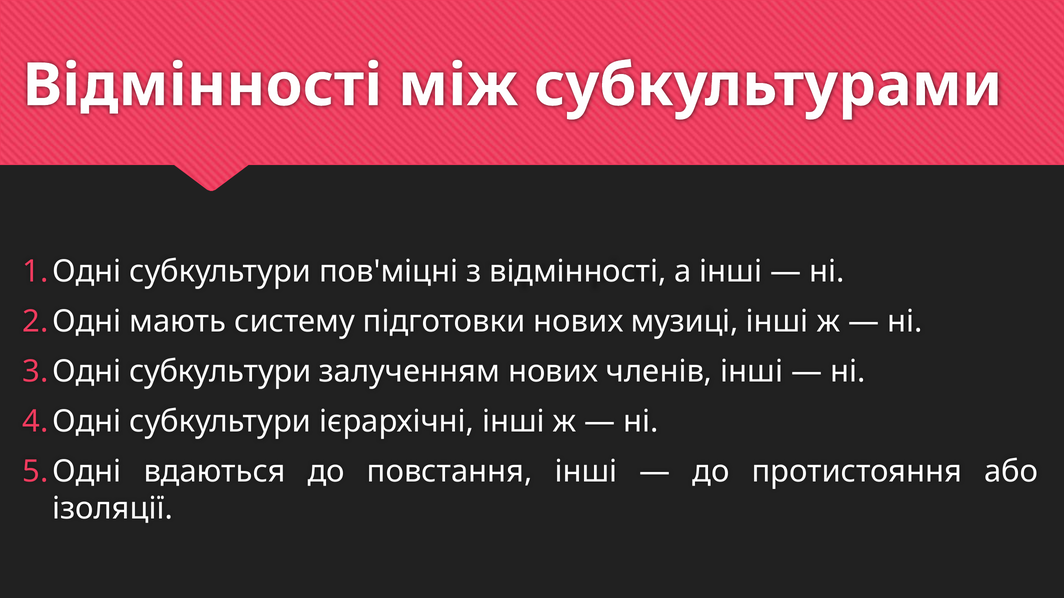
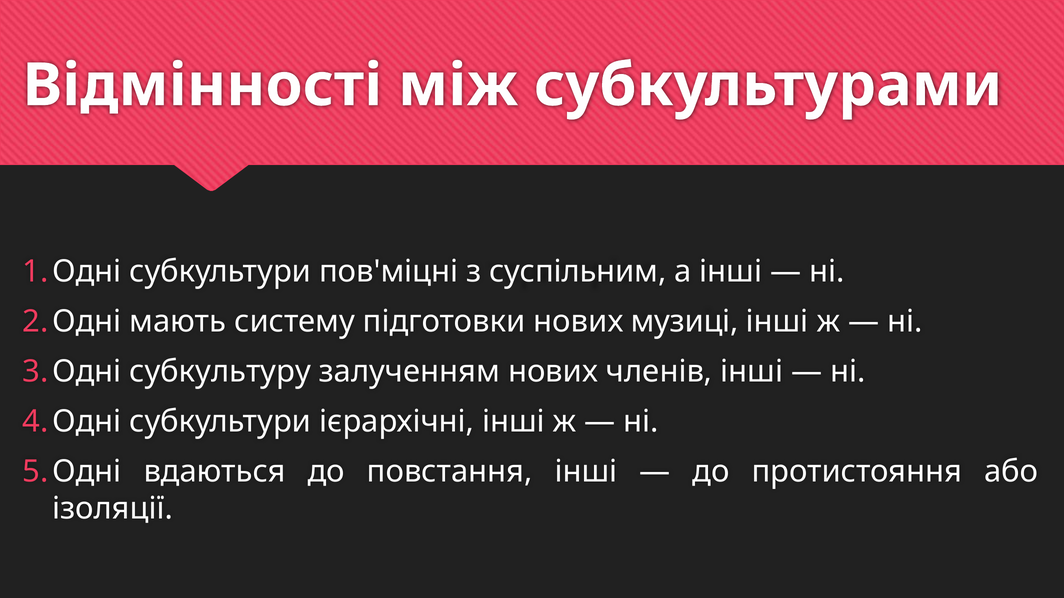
з відмінності: відмінності -> суспільним
субкультури at (220, 372): субкультури -> субкультуру
